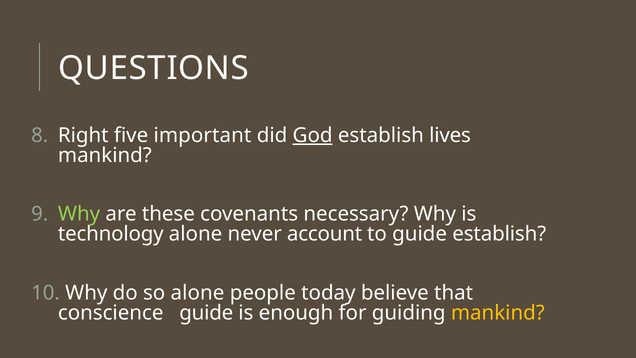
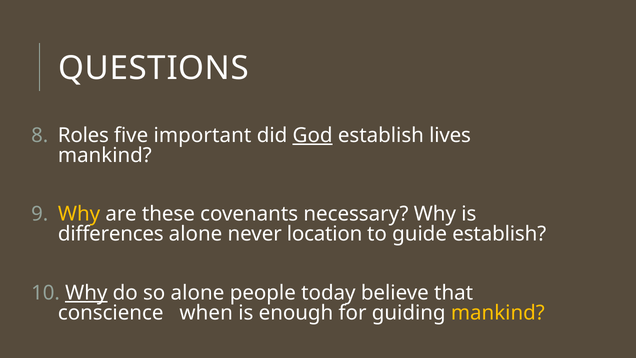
Right: Right -> Roles
Why at (79, 214) colour: light green -> yellow
technology: technology -> differences
account: account -> location
Why at (86, 293) underline: none -> present
conscience guide: guide -> when
